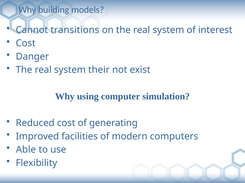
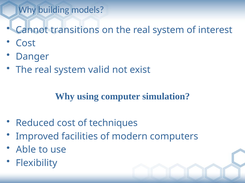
their: their -> valid
generating: generating -> techniques
